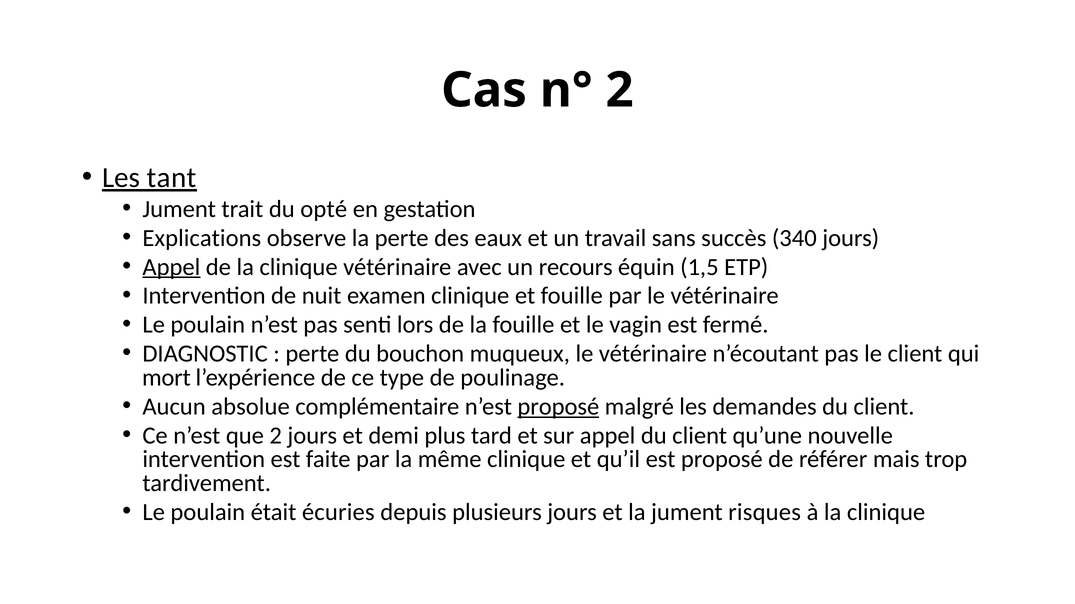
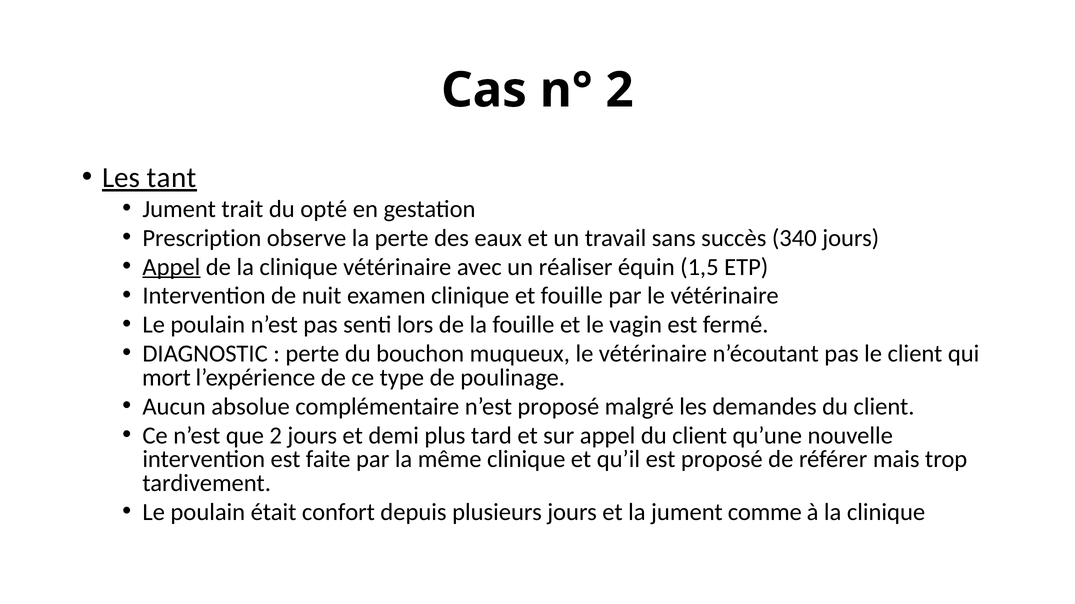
Explications: Explications -> Prescription
recours: recours -> réaliser
proposé at (558, 407) underline: present -> none
écuries: écuries -> confort
risques: risques -> comme
